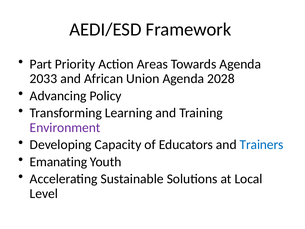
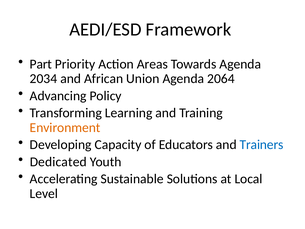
2033: 2033 -> 2034
2028: 2028 -> 2064
Environment colour: purple -> orange
Emanating: Emanating -> Dedicated
